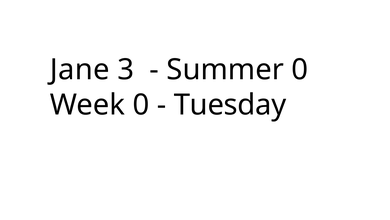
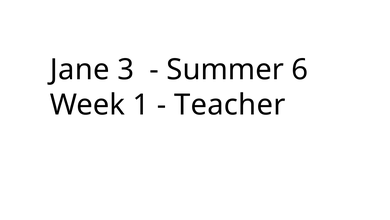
Summer 0: 0 -> 6
Week 0: 0 -> 1
Tuesday: Tuesday -> Teacher
